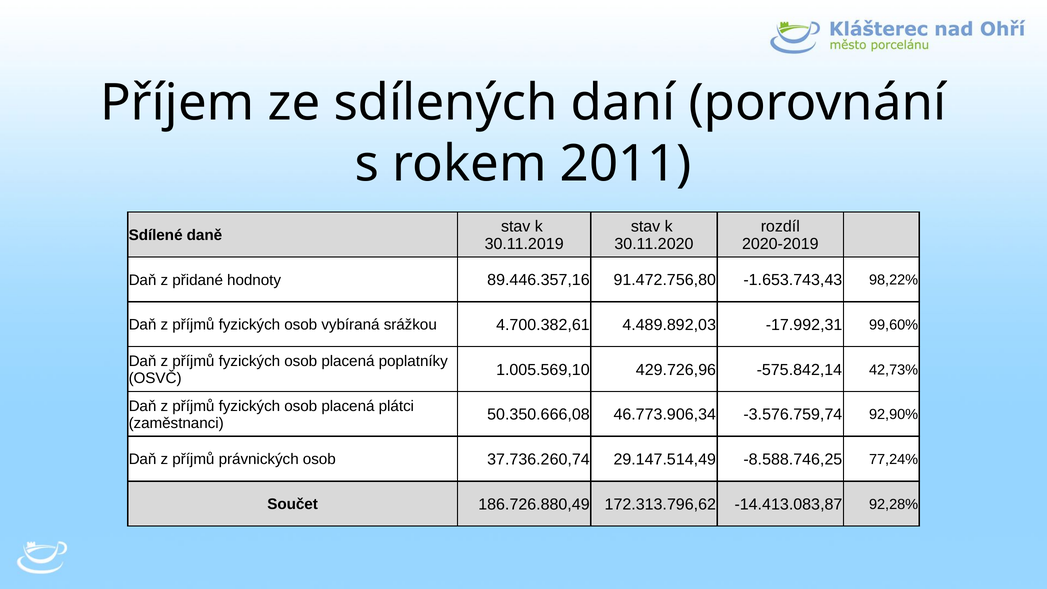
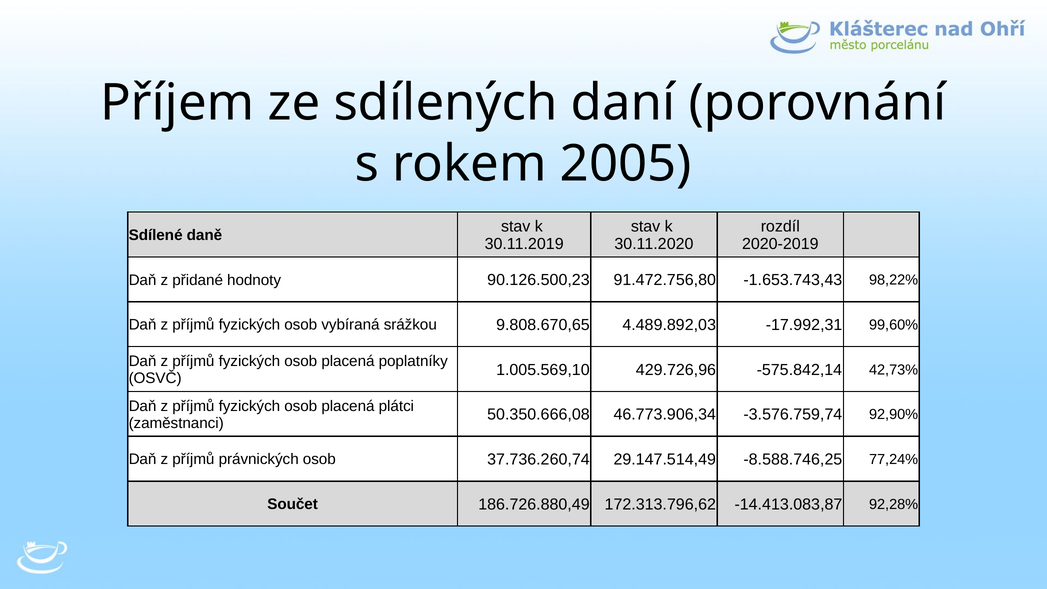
2011: 2011 -> 2005
89.446.357,16: 89.446.357,16 -> 90.126.500,23
4.700.382,61: 4.700.382,61 -> 9.808.670,65
